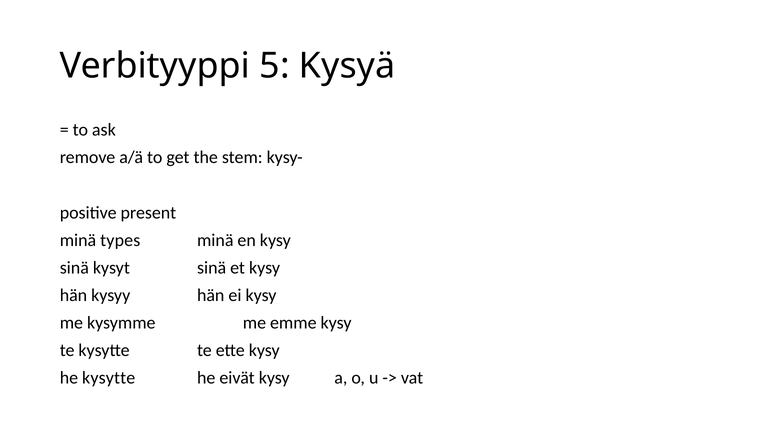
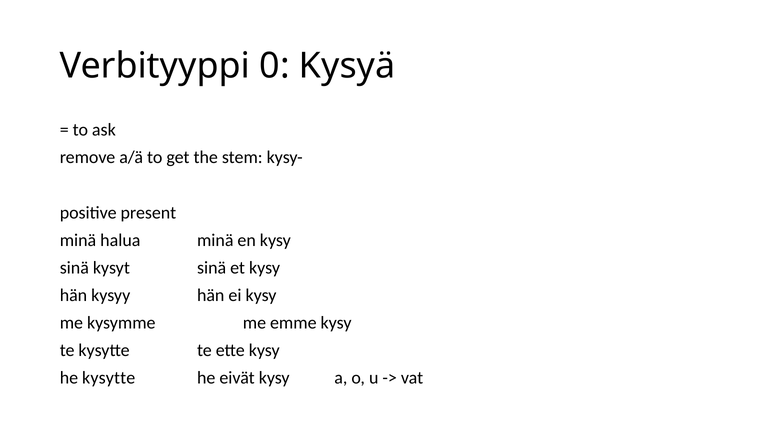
5: 5 -> 0
types: types -> halua
